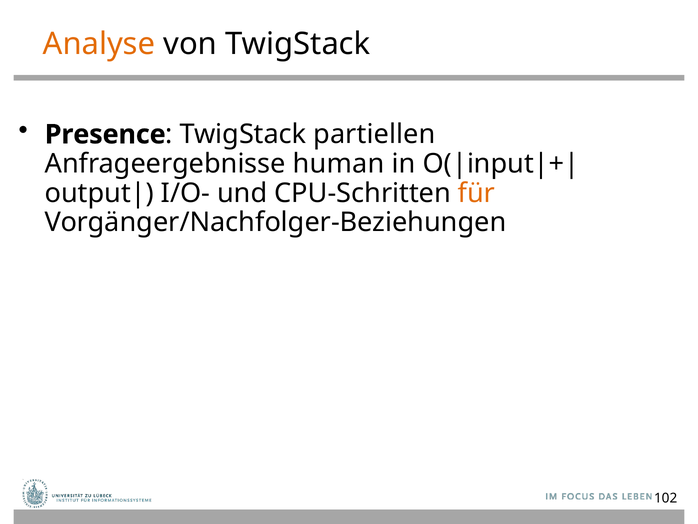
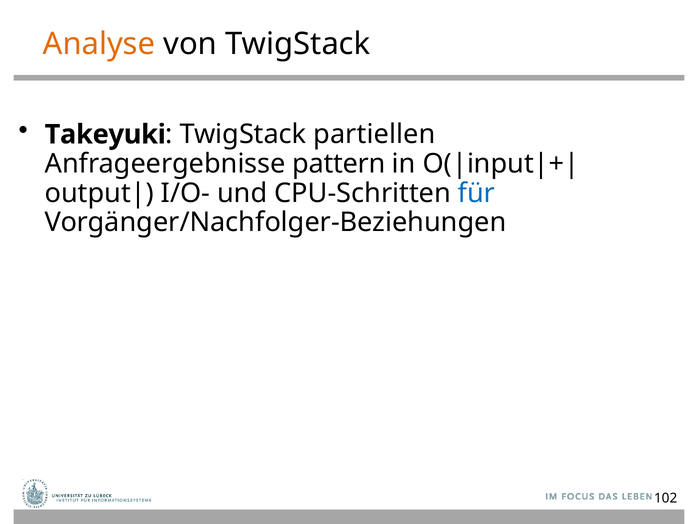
Presence: Presence -> Takeyuki
human: human -> pattern
für colour: orange -> blue
